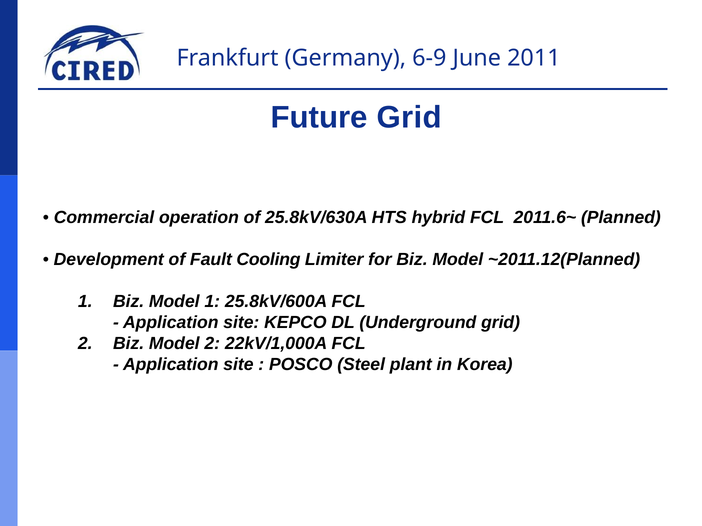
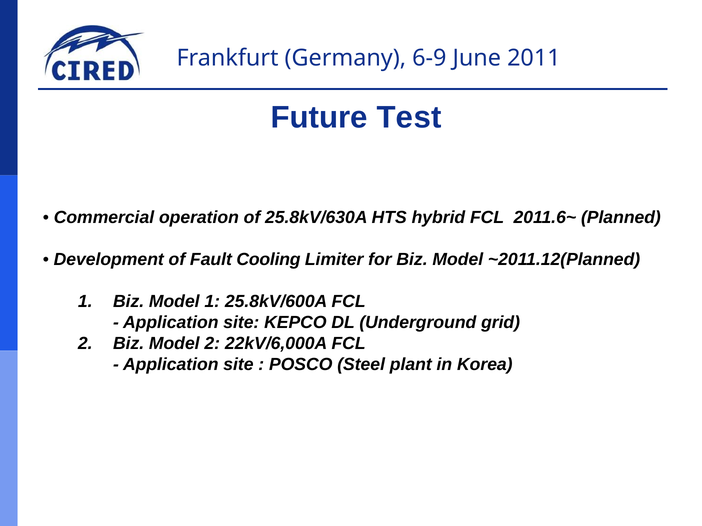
Future Grid: Grid -> Test
22kV/1,000A: 22kV/1,000A -> 22kV/6,000A
